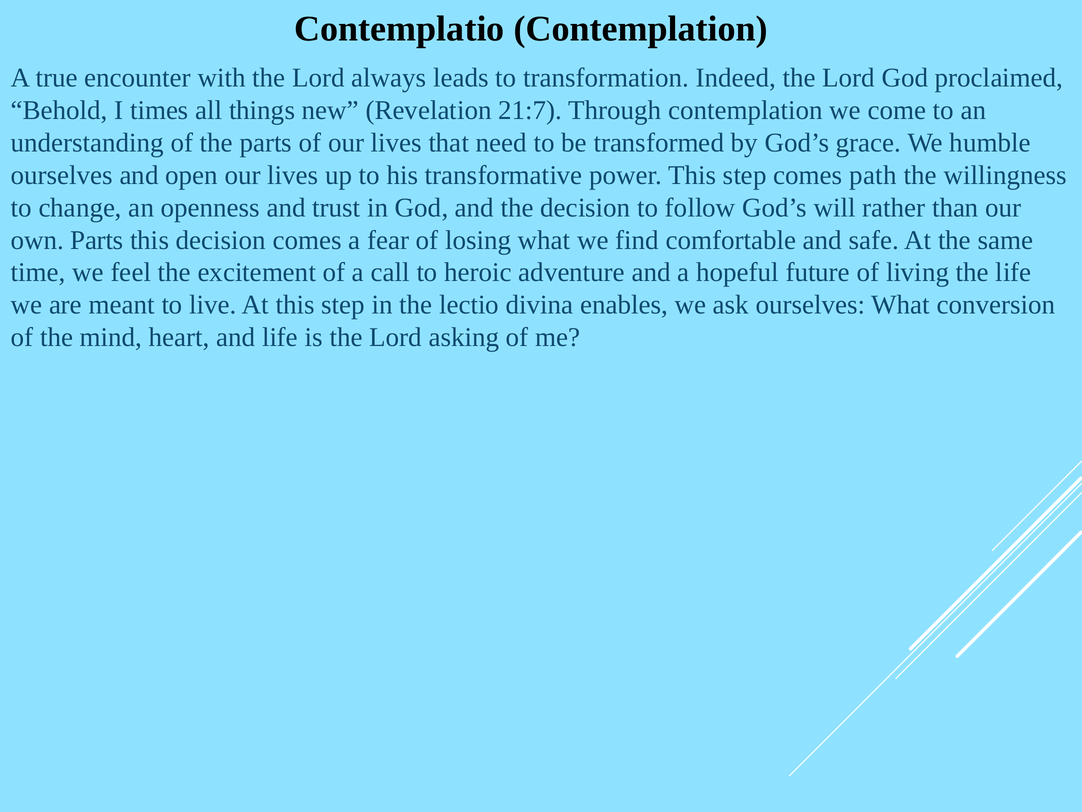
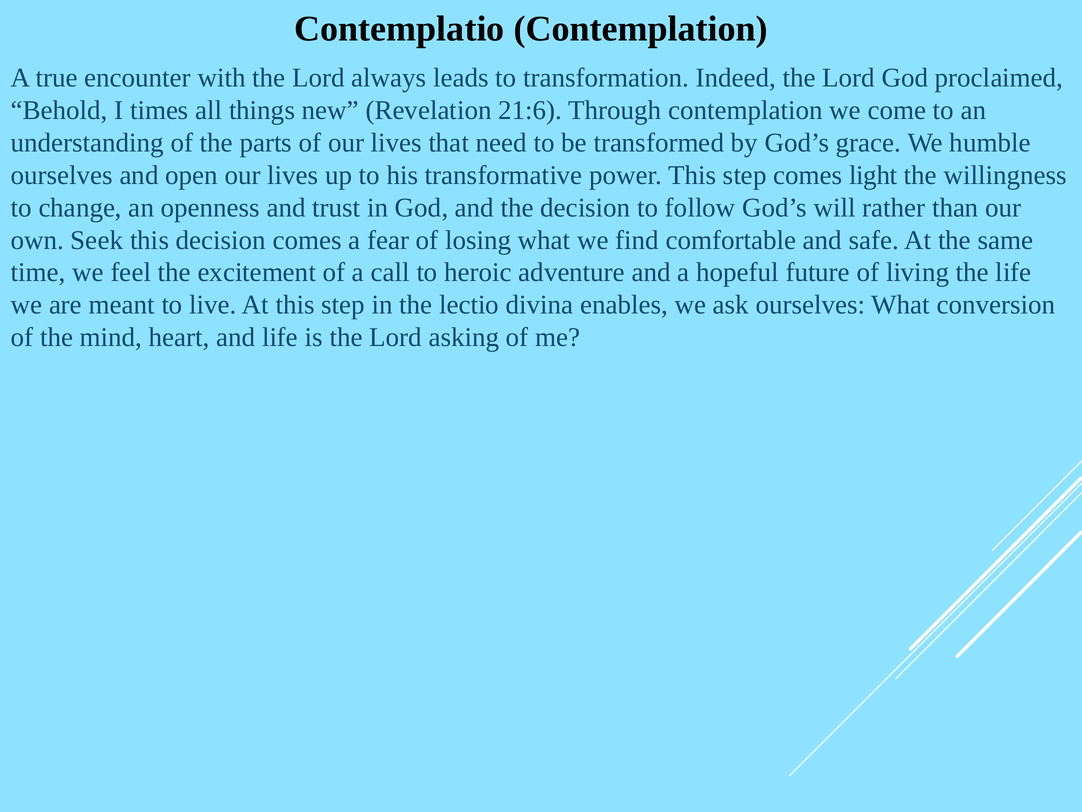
21:7: 21:7 -> 21:6
path: path -> light
own Parts: Parts -> Seek
